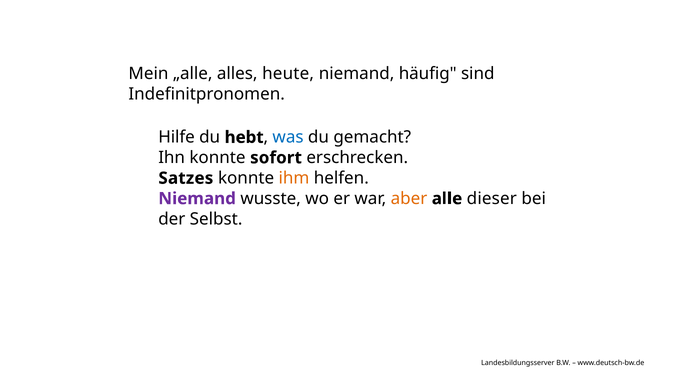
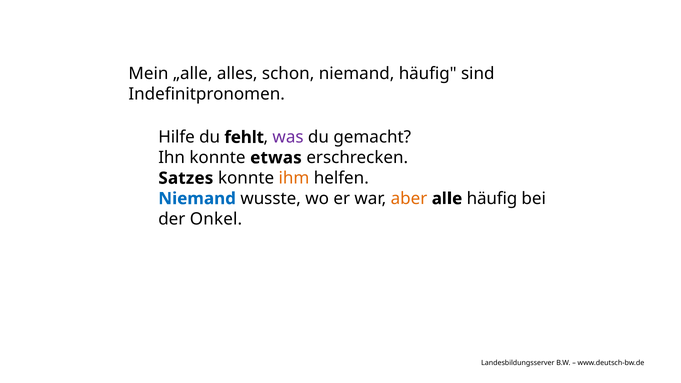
heute: heute -> schon
hebt: hebt -> fehlt
was colour: blue -> purple
sofort: sofort -> etwas
Niemand at (197, 199) colour: purple -> blue
alle dieser: dieser -> häufig
Selbst: Selbst -> Onkel
